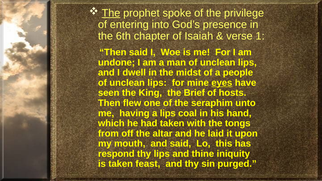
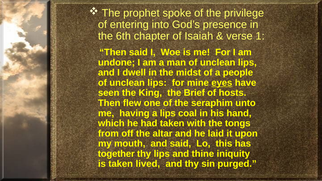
The at (111, 13) underline: present -> none
respond: respond -> together
feast: feast -> lived
